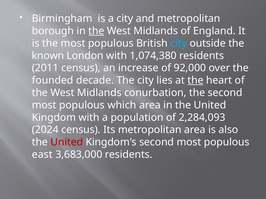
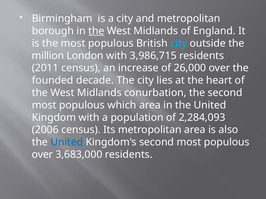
known: known -> million
1,074,380: 1,074,380 -> 3,986,715
92,000: 92,000 -> 26,000
the at (195, 81) underline: present -> none
2024: 2024 -> 2006
United at (67, 142) colour: red -> blue
east at (42, 155): east -> over
